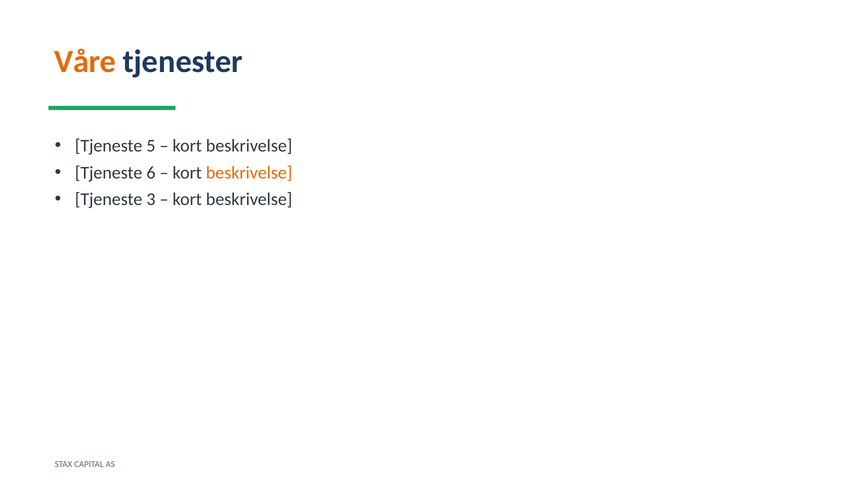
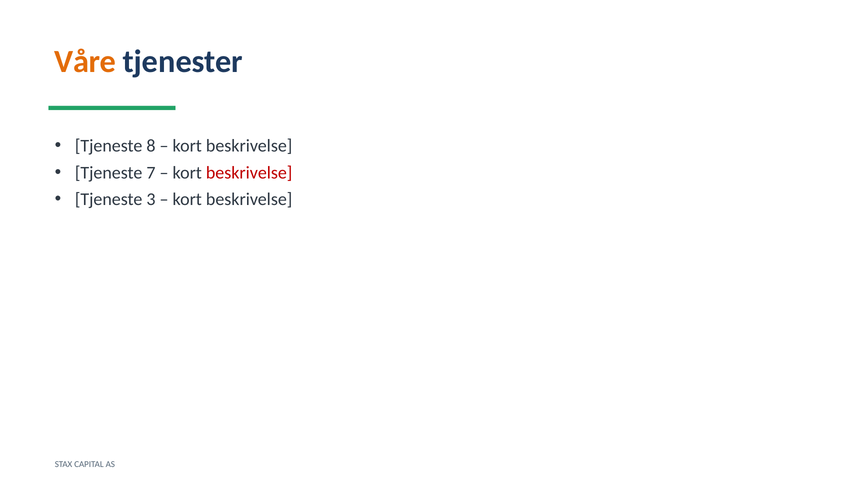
5: 5 -> 8
6: 6 -> 7
beskrivelse at (249, 173) colour: orange -> red
